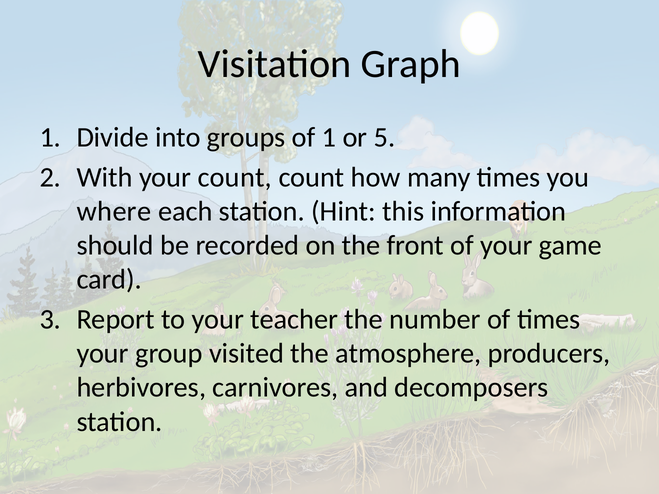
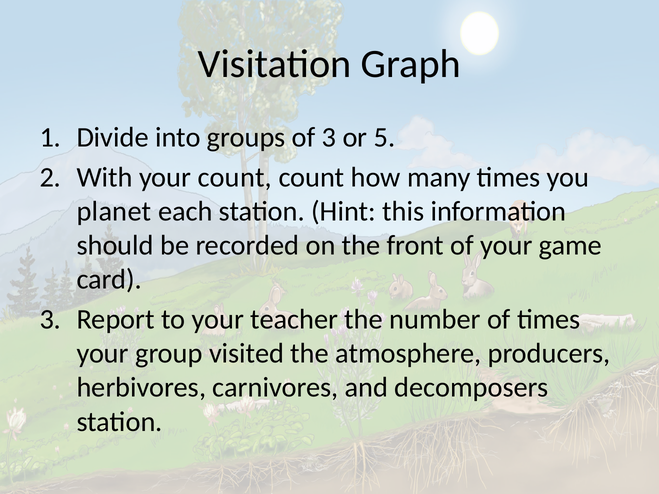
of 1: 1 -> 3
where: where -> planet
